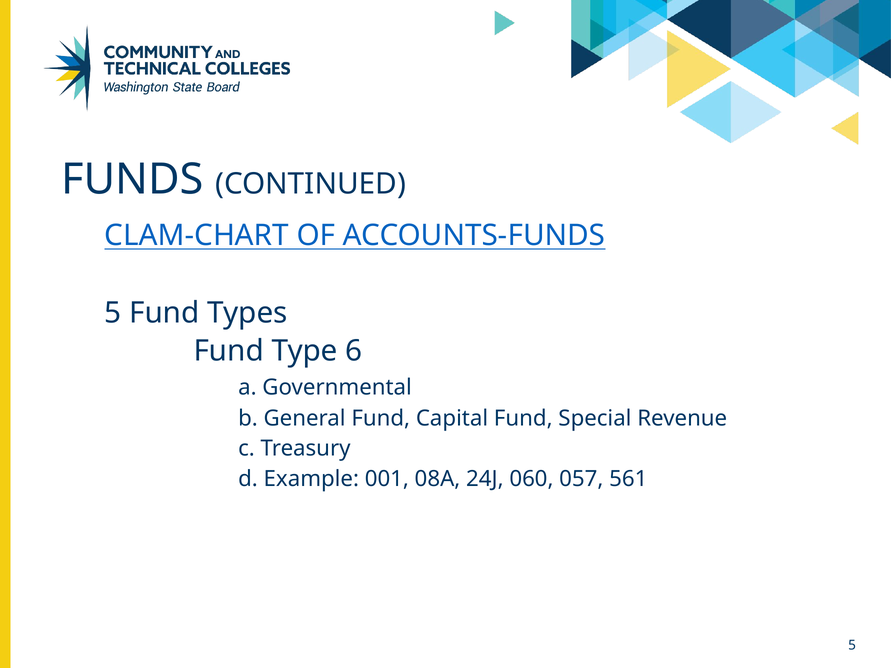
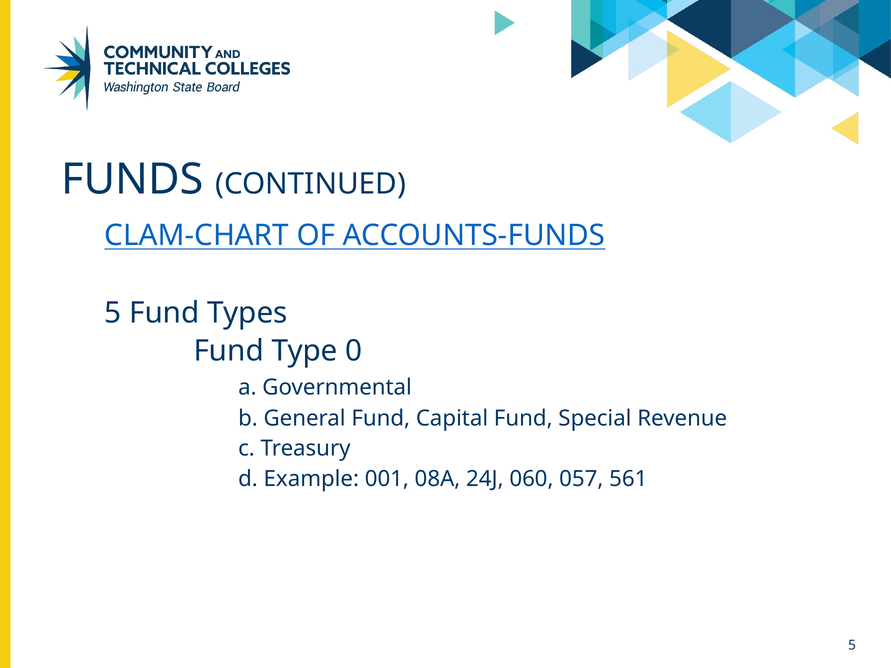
6: 6 -> 0
